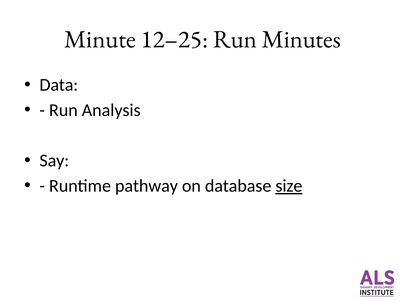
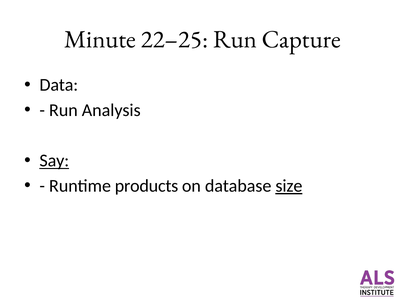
12–25: 12–25 -> 22–25
Minutes: Minutes -> Capture
Say underline: none -> present
pathway: pathway -> products
